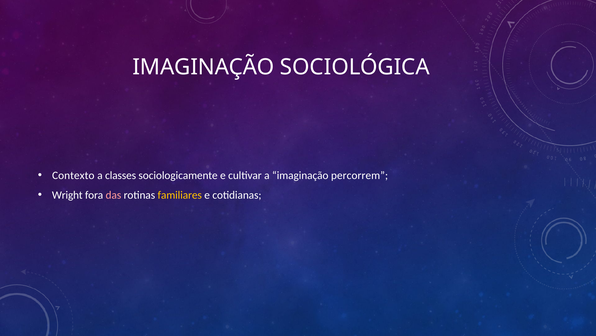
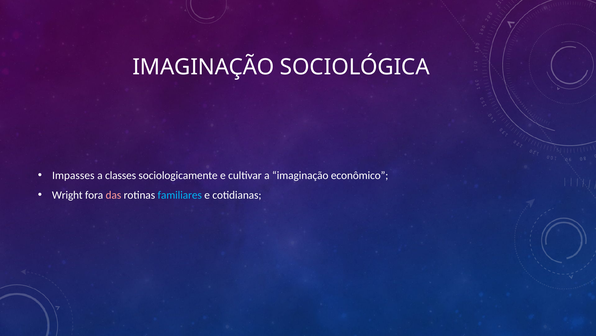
Contexto: Contexto -> Impasses
percorrem: percorrem -> econômico
familiares colour: yellow -> light blue
